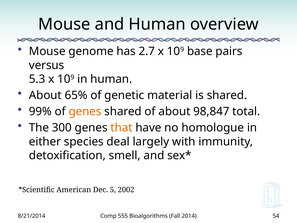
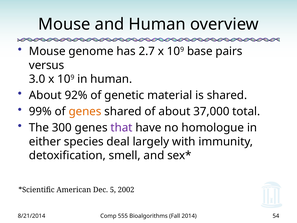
5.3: 5.3 -> 3.0
65%: 65% -> 92%
98,847: 98,847 -> 37,000
that colour: orange -> purple
